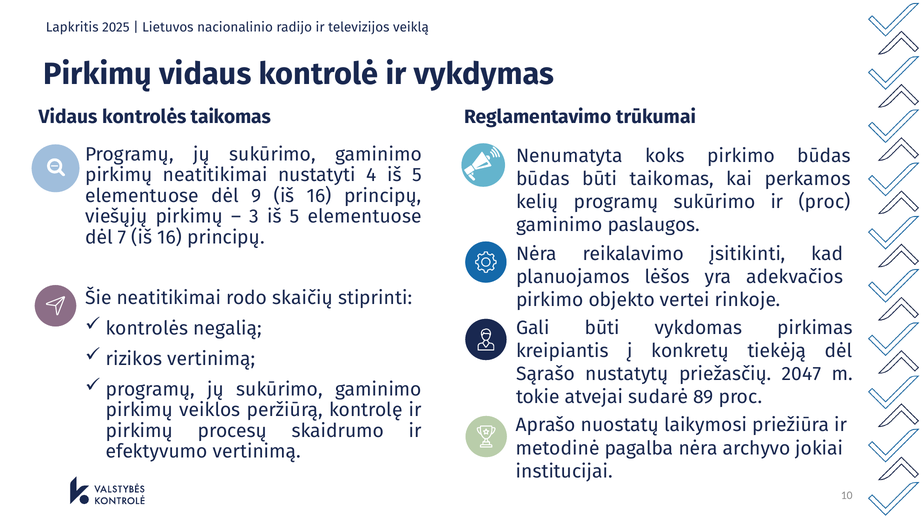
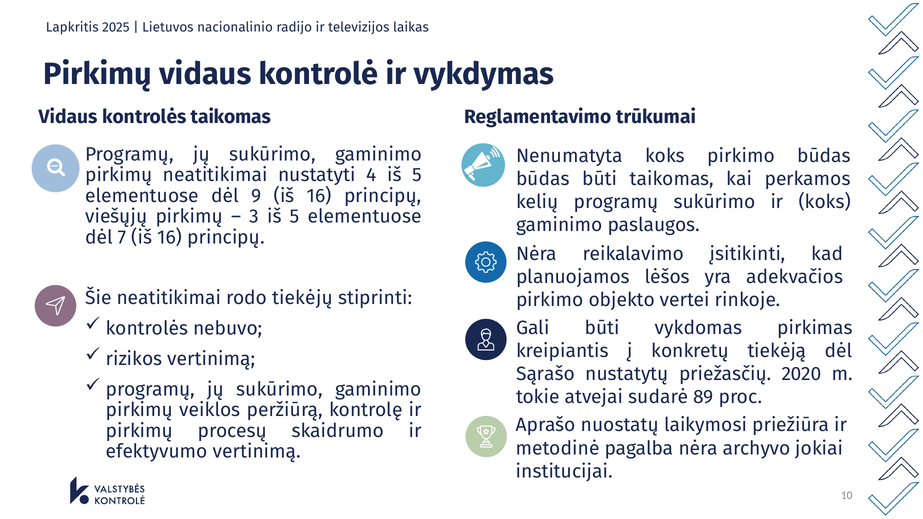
veiklą: veiklą -> laikas
ir proc: proc -> koks
skaičių: skaičių -> tiekėjų
negalią: negalią -> nebuvo
2047: 2047 -> 2020
